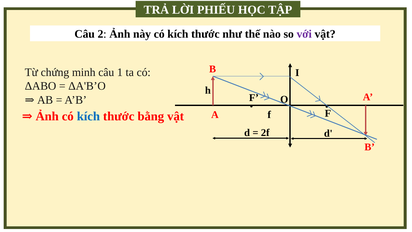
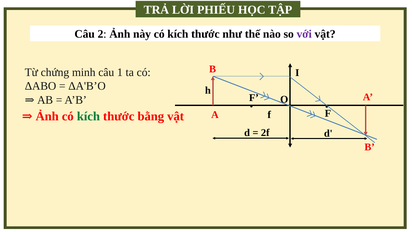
kích at (88, 116) colour: blue -> green
